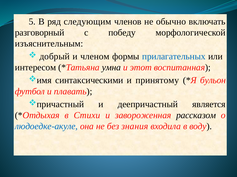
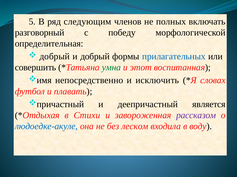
обычно: обычно -> полных
изъяснительным: изъяснительным -> определительная
и членом: членом -> добрый
интересом: интересом -> совершить
умна colour: black -> green
синтаксическими: синтаксическими -> непосредственно
принятому: принятому -> исключить
бульон: бульон -> словах
рассказом colour: black -> purple
знания: знания -> леском
